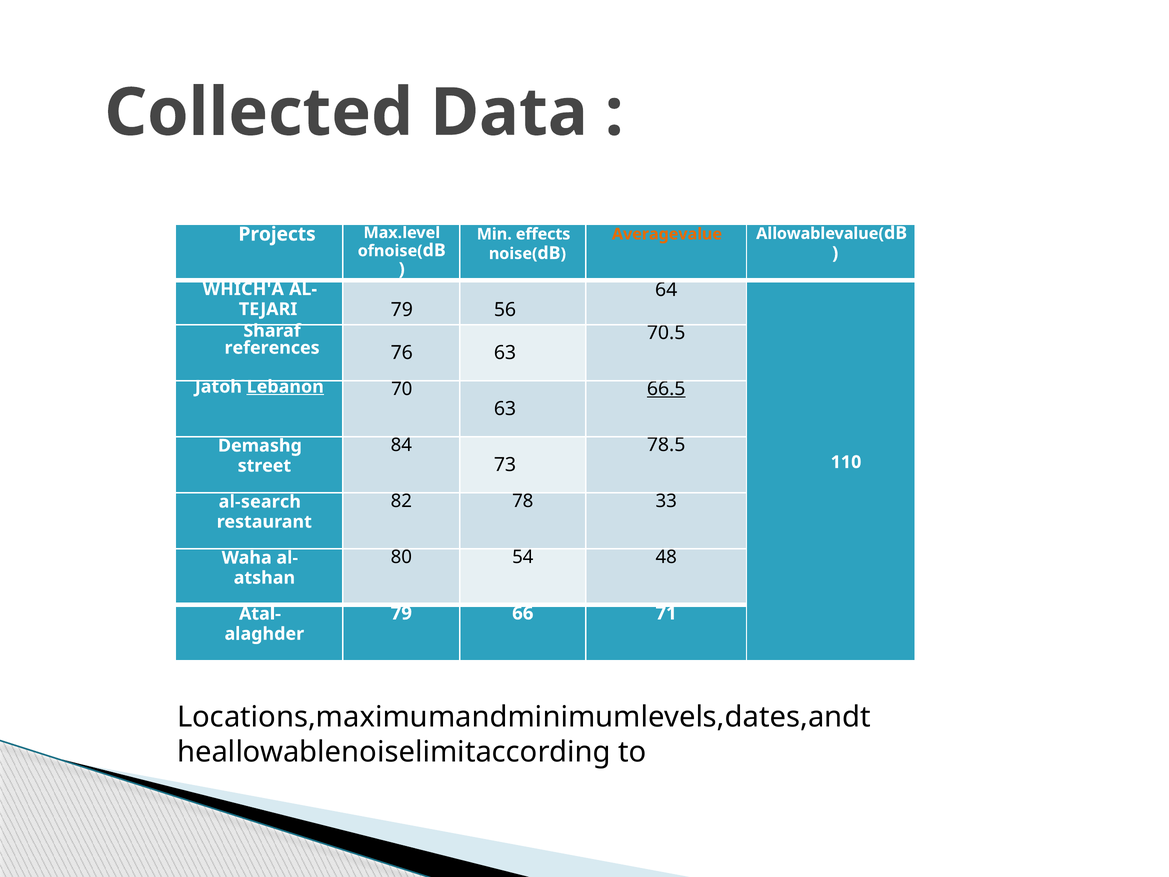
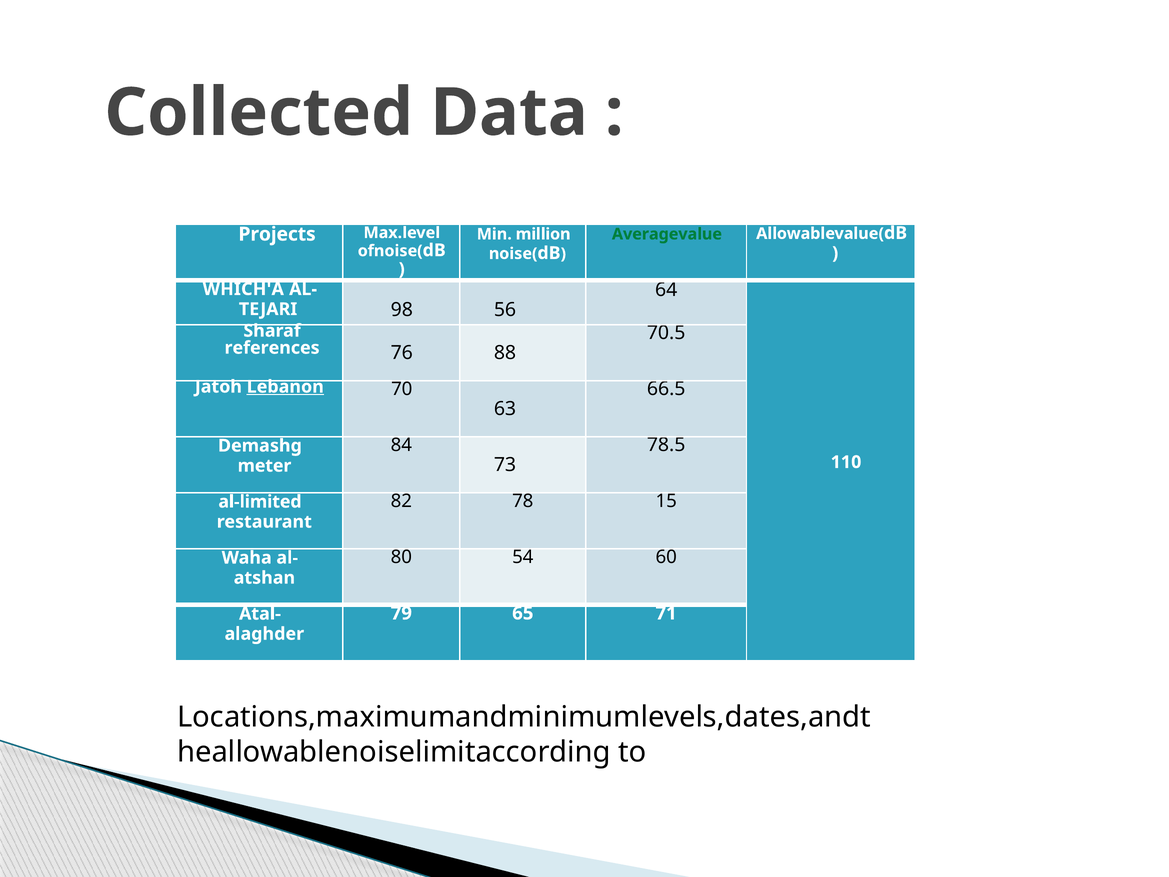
effects: effects -> million
Averagevalue colour: orange -> green
79 at (402, 310): 79 -> 98
76 63: 63 -> 88
66.5 underline: present -> none
street: street -> meter
33: 33 -> 15
al-search: al-search -> al-limited
48: 48 -> 60
66: 66 -> 65
